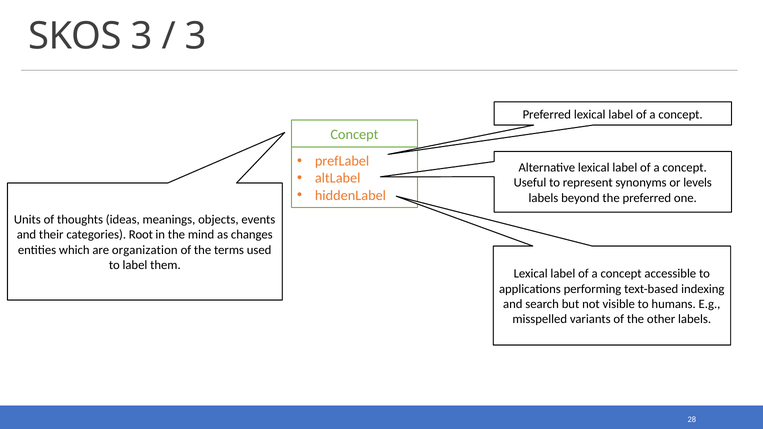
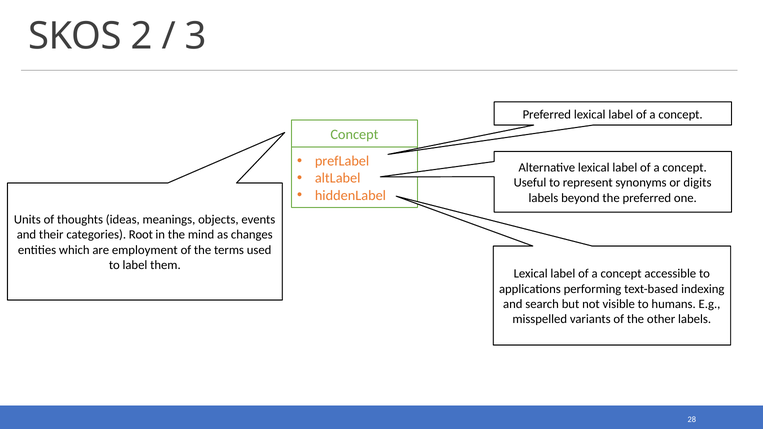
SKOS 3: 3 -> 2
levels: levels -> digits
organization: organization -> employment
